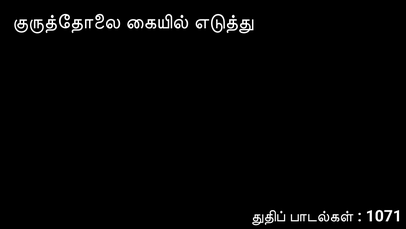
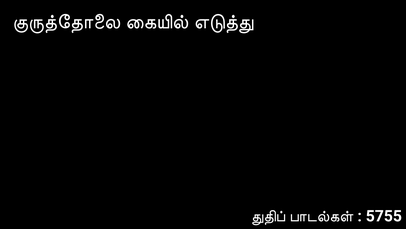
1071: 1071 -> 5755
